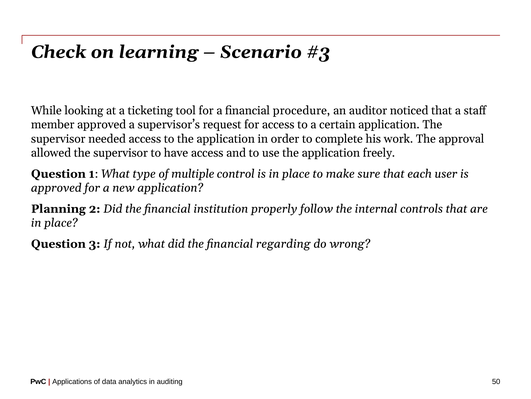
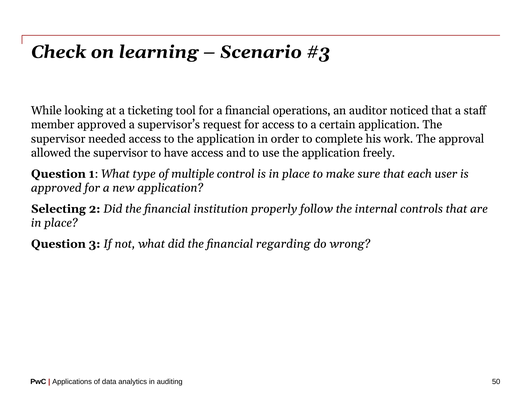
procedure: procedure -> operations
Planning: Planning -> Selecting
